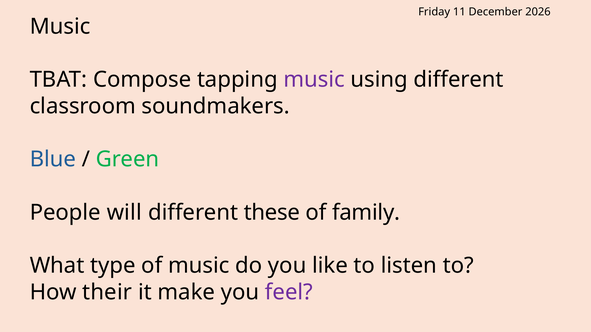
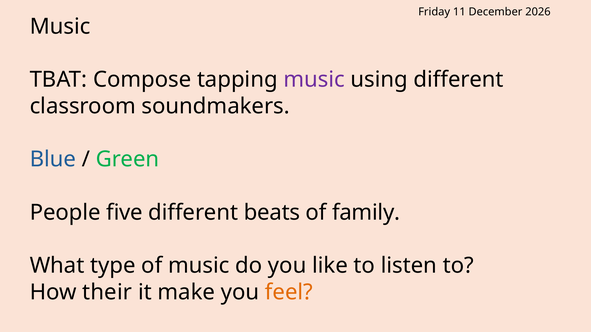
will: will -> five
these: these -> beats
feel colour: purple -> orange
